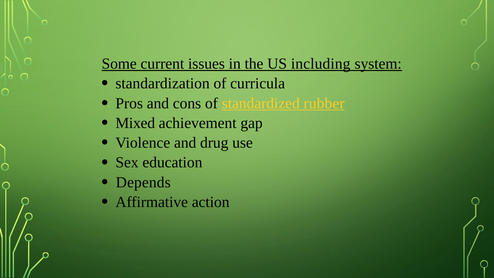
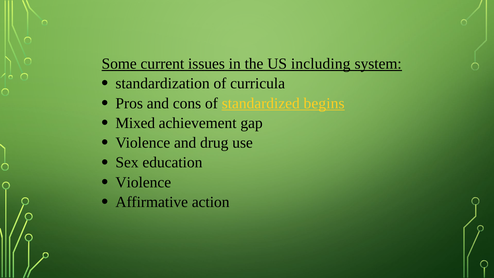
rubber: rubber -> begins
Depends at (143, 182): Depends -> Violence
